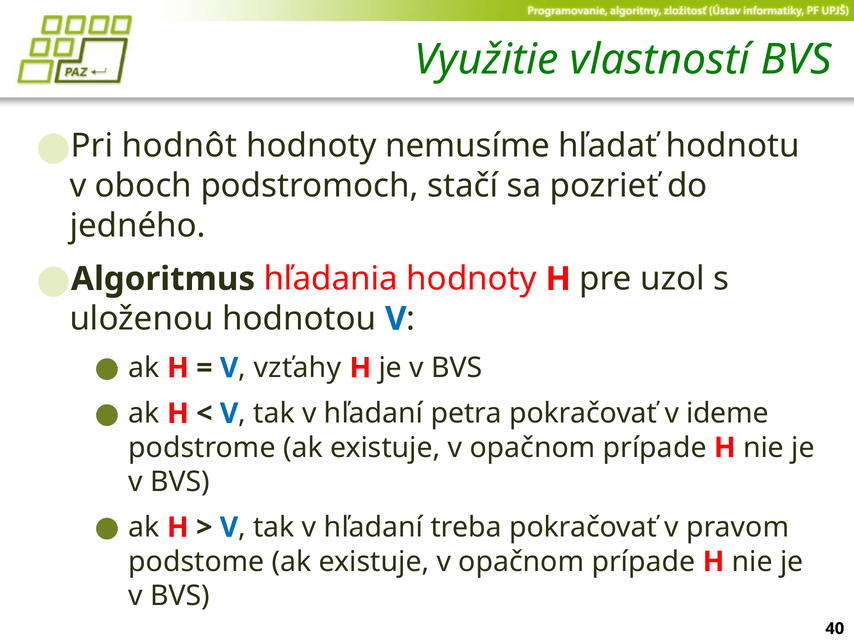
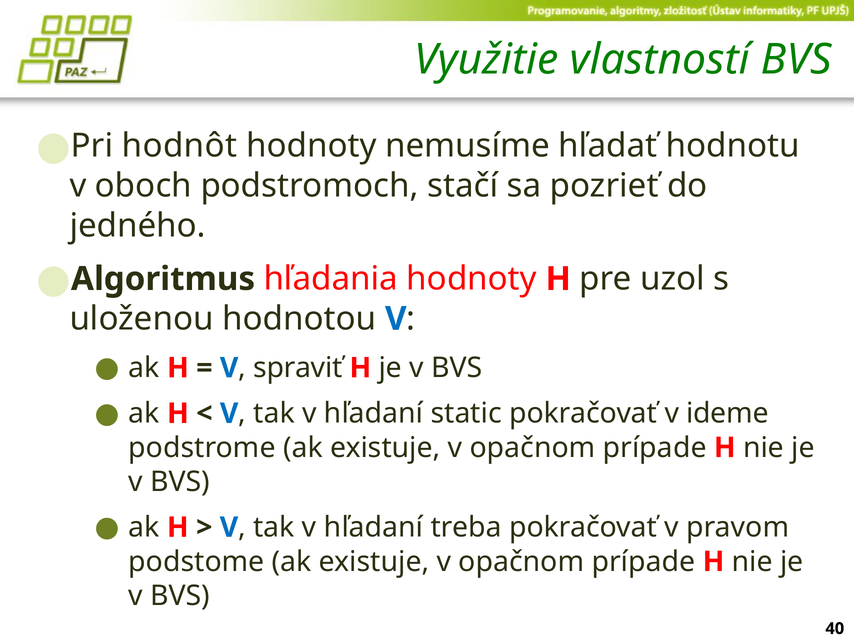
vzťahy: vzťahy -> spraviť
petra: petra -> static
